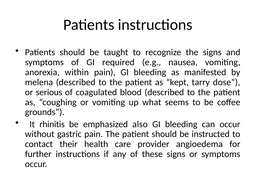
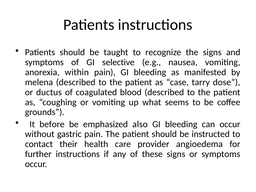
required: required -> selective
kept: kept -> case
serious: serious -> ductus
rhinitis: rhinitis -> before
